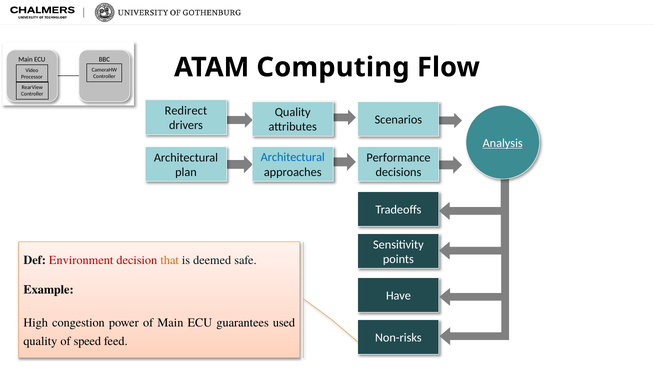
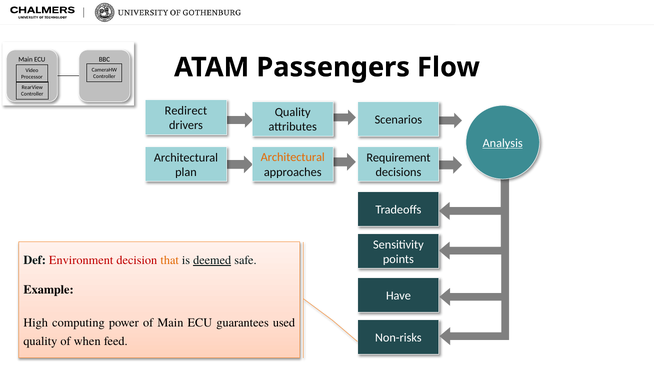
Computing: Computing -> Passengers
Architectural at (293, 157) colour: blue -> orange
Performance: Performance -> Requirement
deemed underline: none -> present
congestion: congestion -> computing
speed: speed -> when
